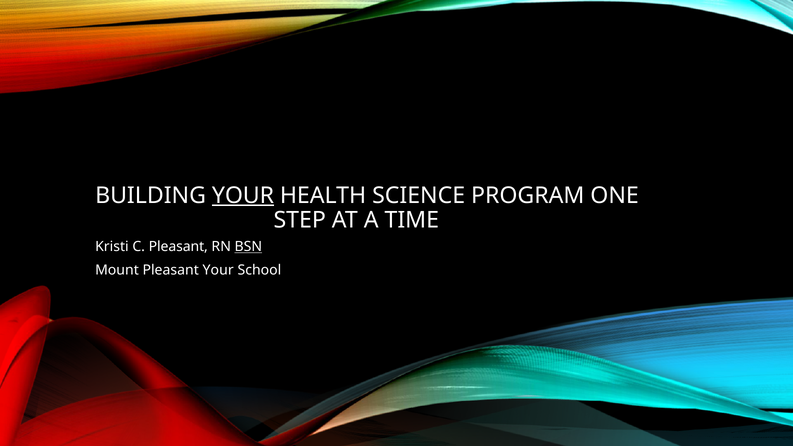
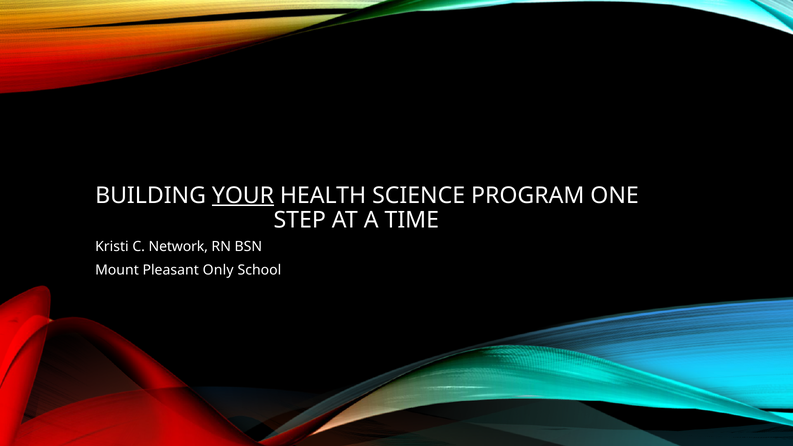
C Pleasant: Pleasant -> Network
BSN underline: present -> none
Pleasant Your: Your -> Only
